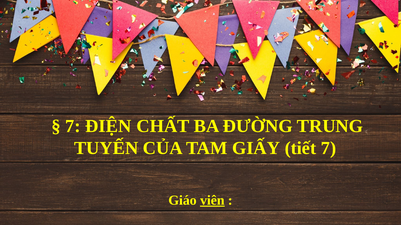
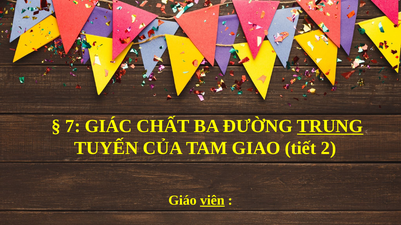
ĐIỆN: ĐIỆN -> GIÁC
TRUNG underline: none -> present
GIẤY: GIẤY -> GIAO
tiết 7: 7 -> 2
